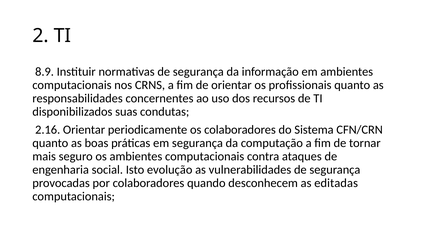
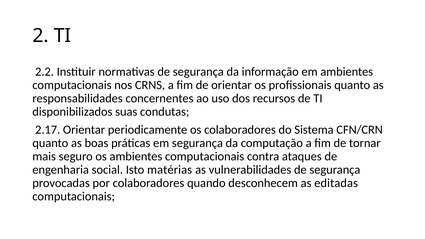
8.9: 8.9 -> 2.2
2.16: 2.16 -> 2.17
evolução: evolução -> matérias
